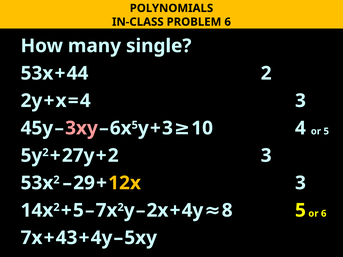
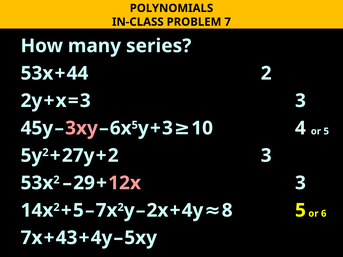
PROBLEM 6: 6 -> 7
single: single -> series
4 at (85, 101): 4 -> 3
12x colour: yellow -> pink
